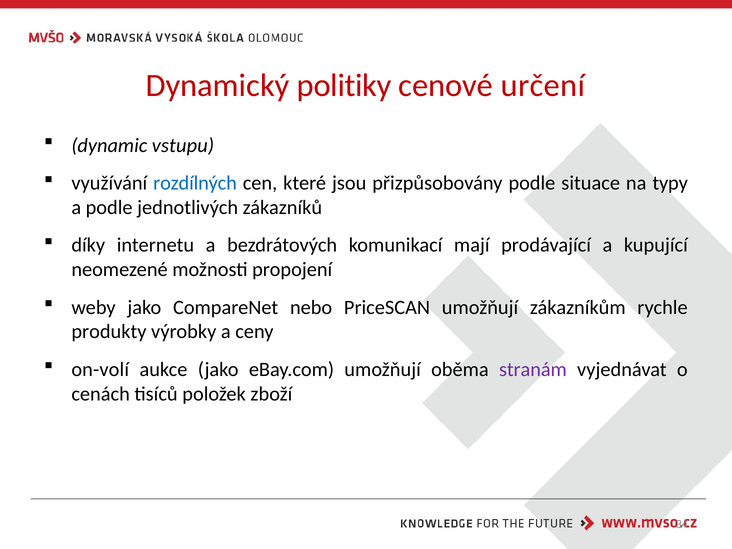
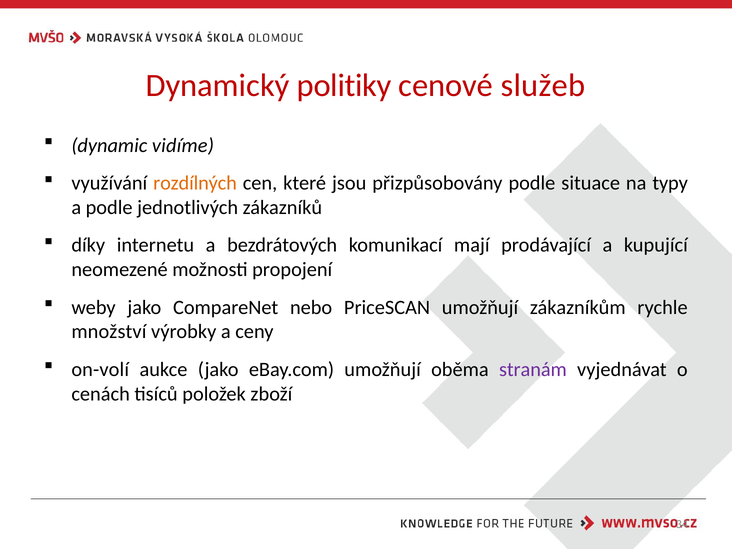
určení: určení -> služeb
vstupu: vstupu -> vidíme
rozdílných colour: blue -> orange
produkty: produkty -> množství
